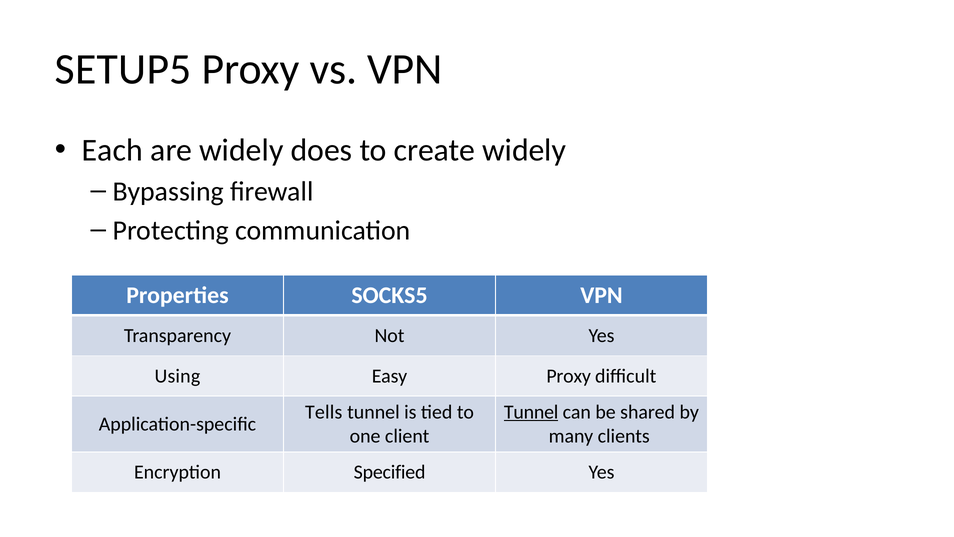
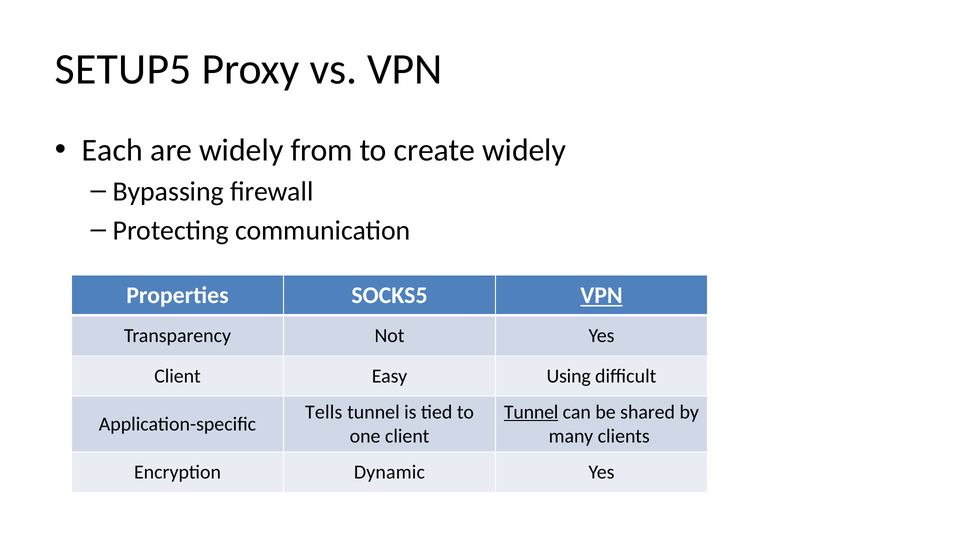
does: does -> from
VPN at (601, 295) underline: none -> present
Using at (177, 376): Using -> Client
Easy Proxy: Proxy -> Using
Specified: Specified -> Dynamic
